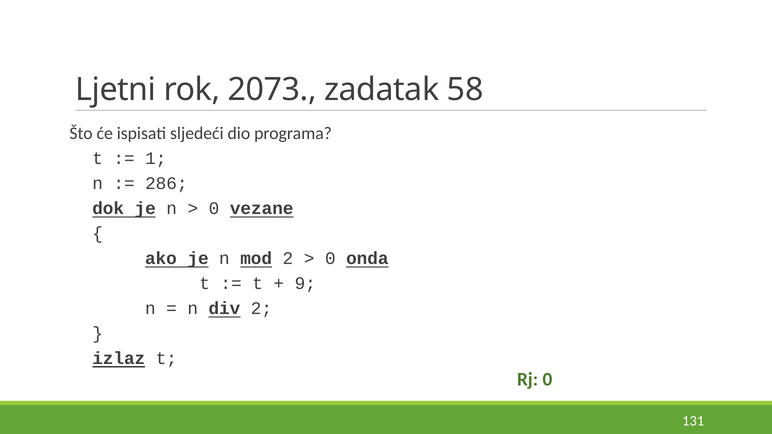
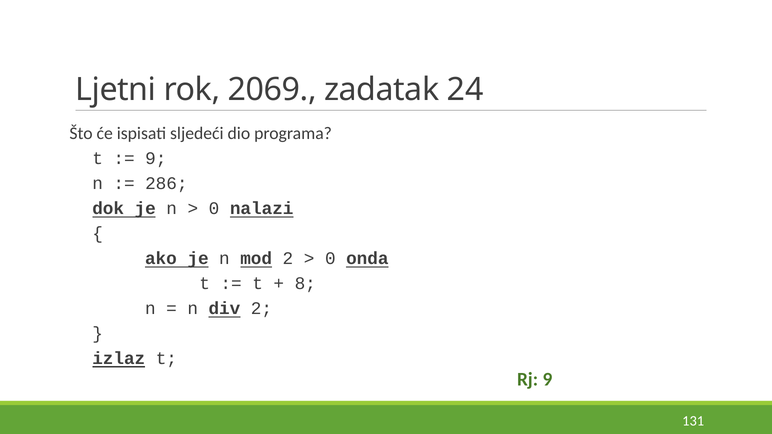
2073: 2073 -> 2069
58: 58 -> 24
1 at (156, 159): 1 -> 9
vezane: vezane -> nalazi
9: 9 -> 8
Rj 0: 0 -> 9
